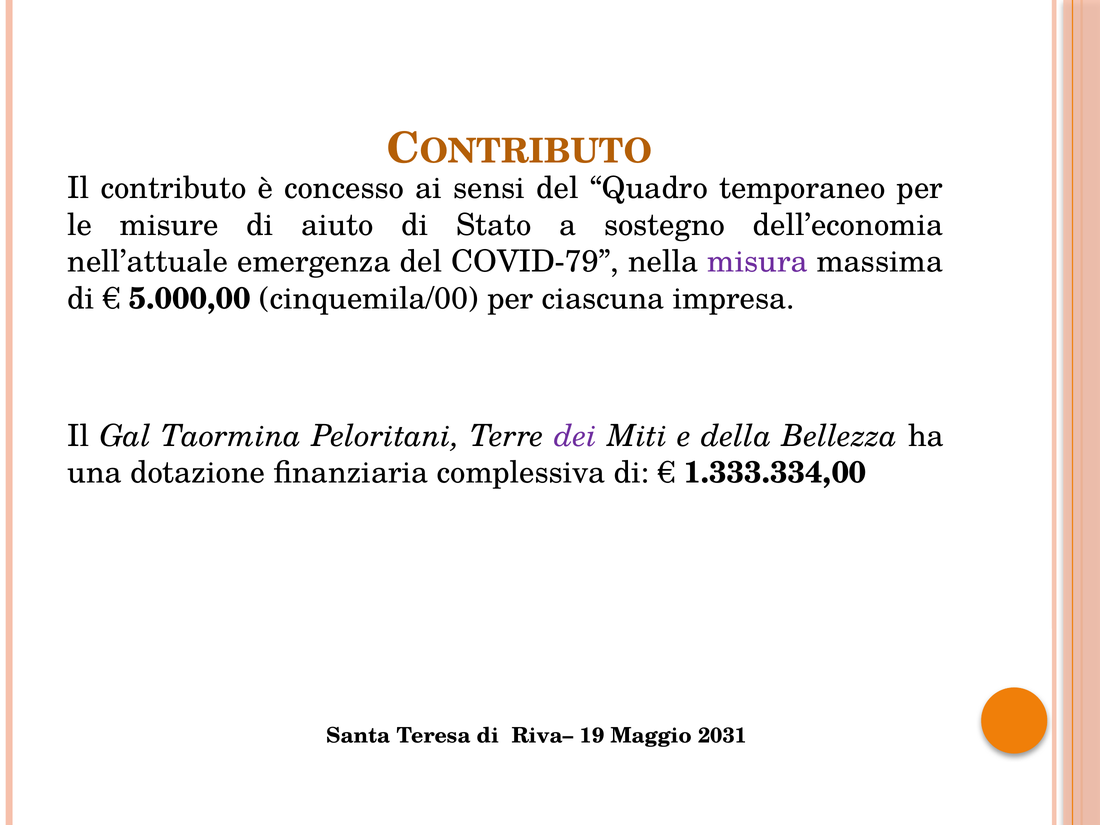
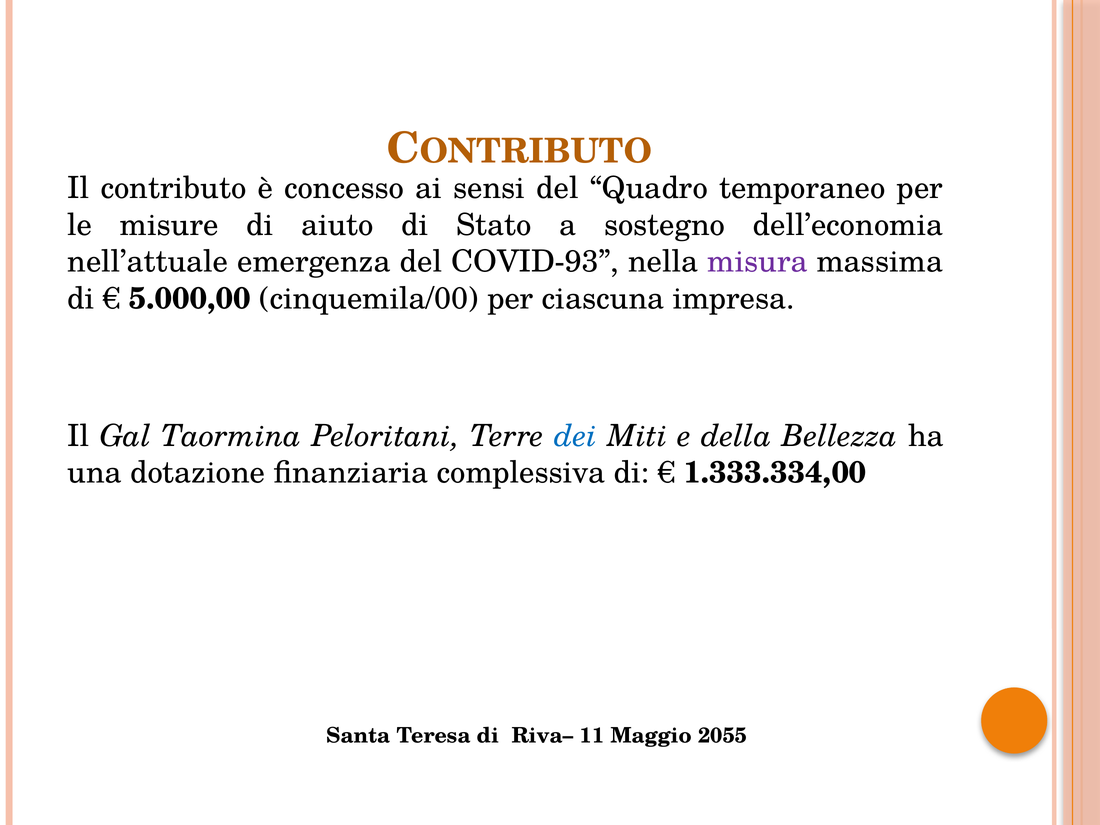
COVID-79: COVID-79 -> COVID-93
dei colour: purple -> blue
19: 19 -> 11
2031: 2031 -> 2055
